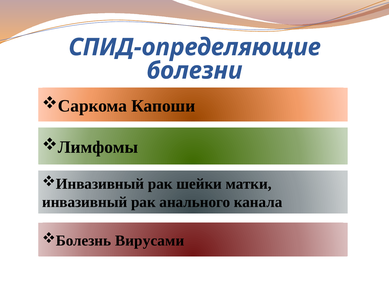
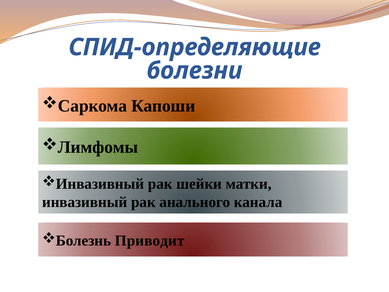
Вирусами: Вирусами -> Приводит
